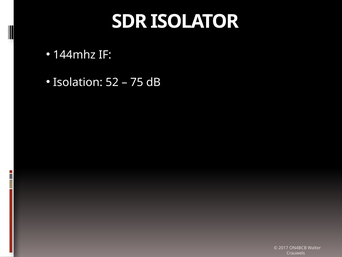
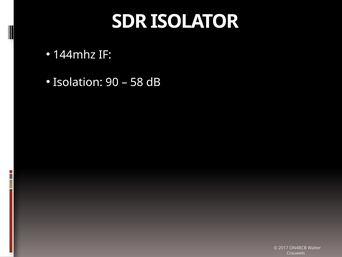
52: 52 -> 90
75: 75 -> 58
